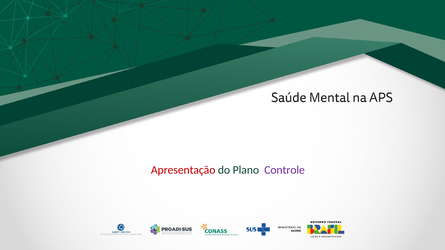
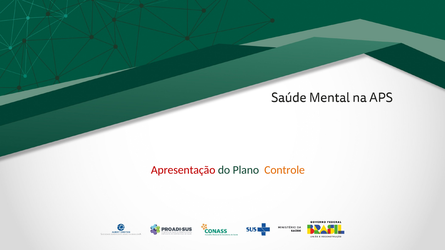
Controle colour: purple -> orange
